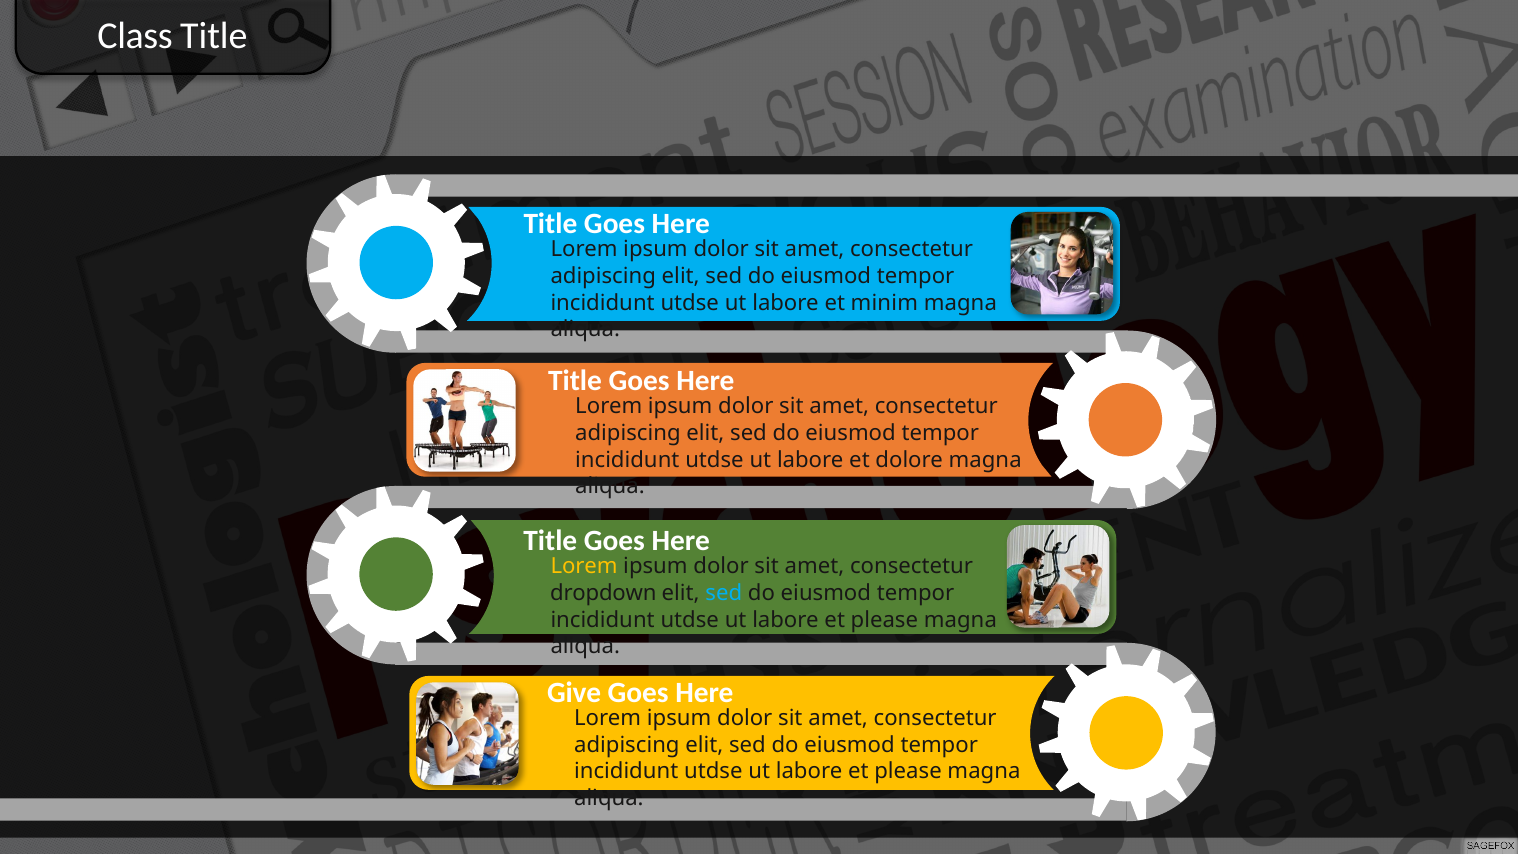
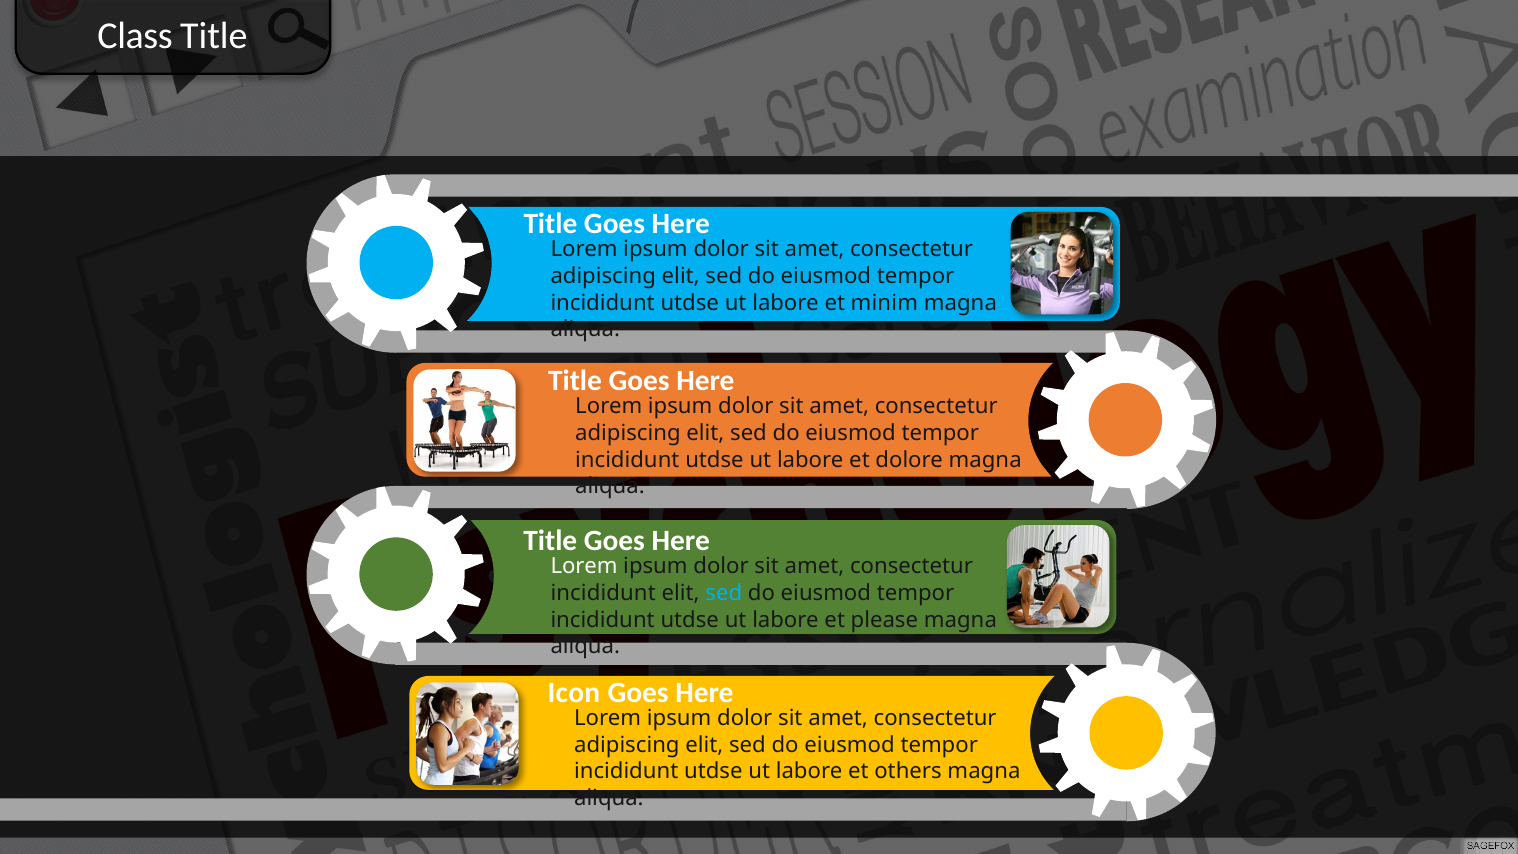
Lorem at (584, 567) colour: yellow -> white
dropdown at (603, 593): dropdown -> incididunt
Give: Give -> Icon
please at (908, 771): please -> others
